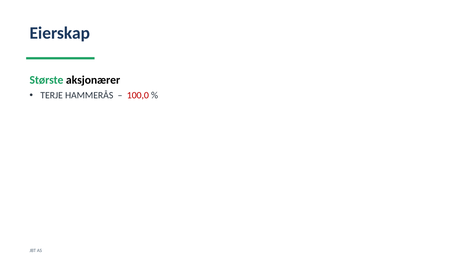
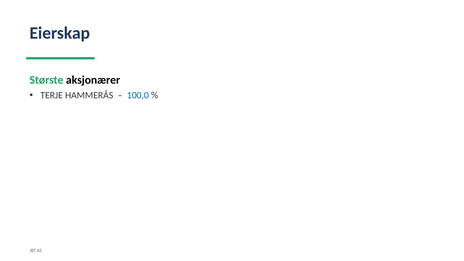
100,0 colour: red -> blue
